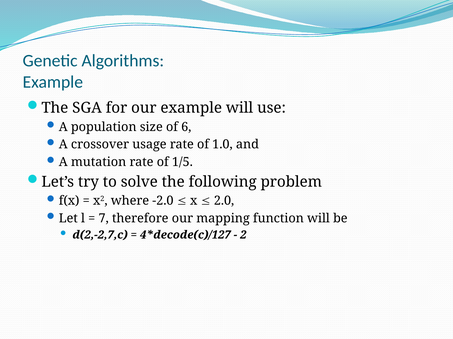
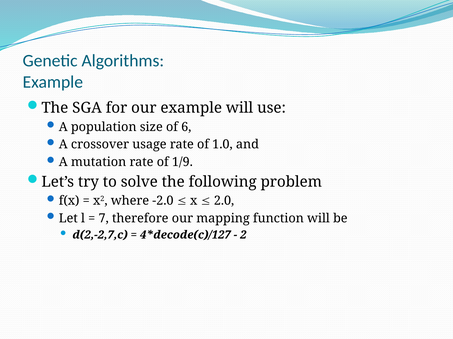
1/5: 1/5 -> 1/9
